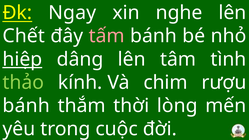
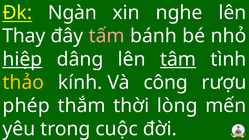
Ngay: Ngay -> Ngàn
Chết: Chết -> Thay
tâm underline: none -> present
thảo colour: light green -> yellow
chim: chim -> công
bánh at (26, 106): bánh -> phép
